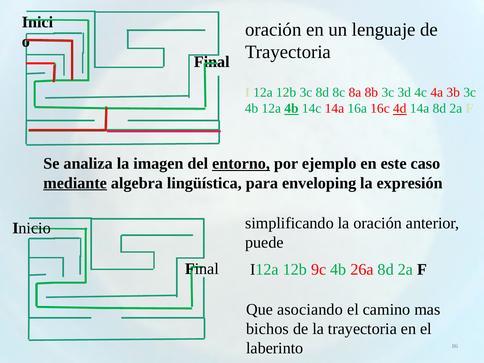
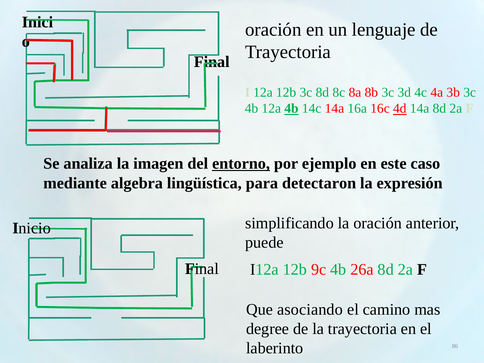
mediante underline: present -> none
enveloping: enveloping -> detectaron
bichos: bichos -> degree
